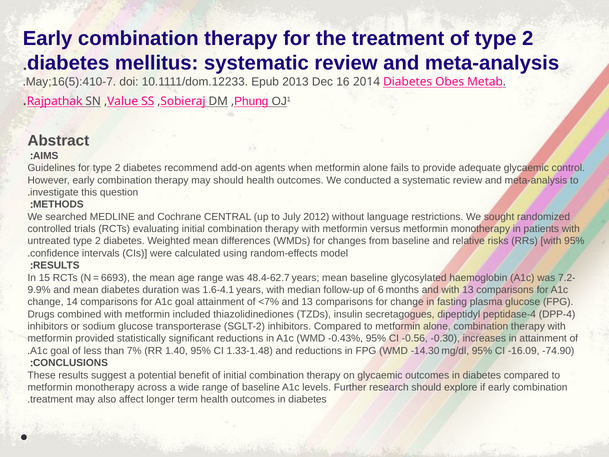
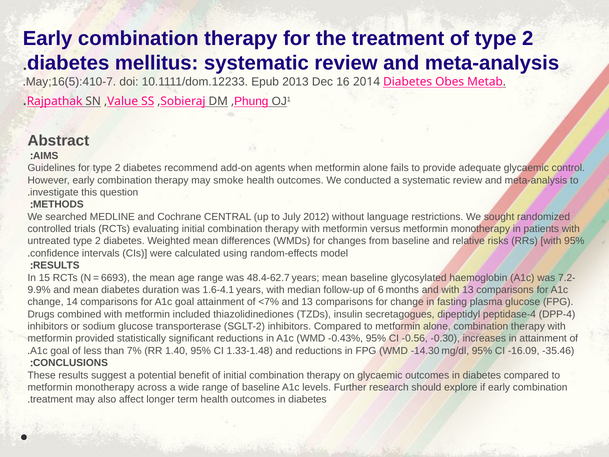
may should: should -> smoke
-74.90: -74.90 -> -35.46
